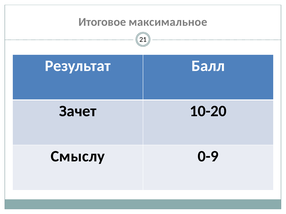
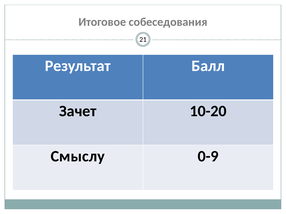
максимальное: максимальное -> собеседования
